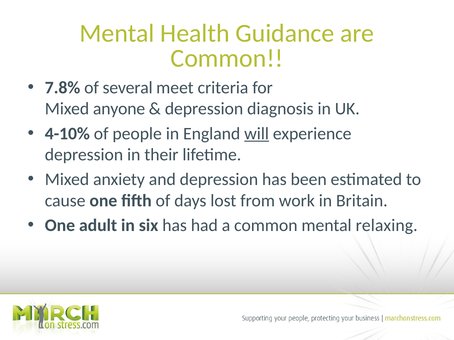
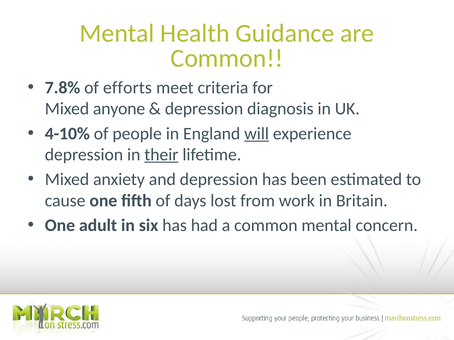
several: several -> efforts
their underline: none -> present
relaxing: relaxing -> concern
